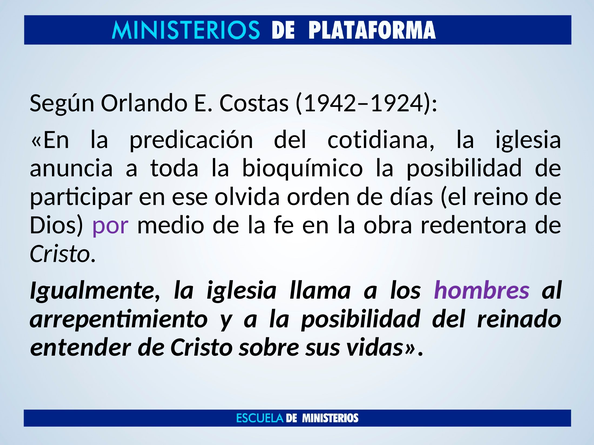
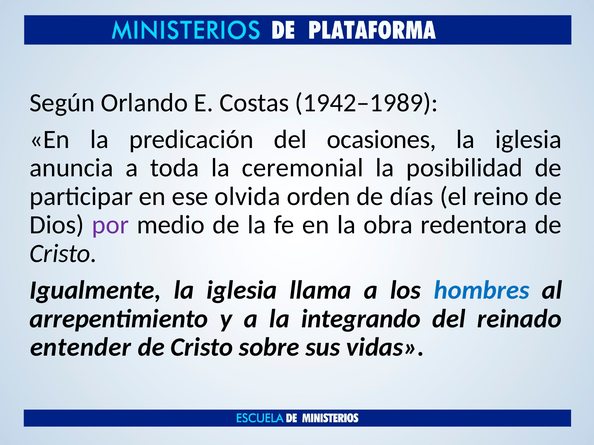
1942–1924: 1942–1924 -> 1942–1989
cotidiana: cotidiana -> ocasiones
bioquímico: bioquímico -> ceremonial
hombres colour: purple -> blue
a la posibilidad: posibilidad -> integrando
